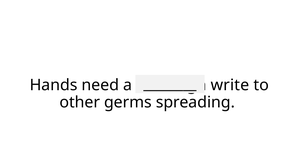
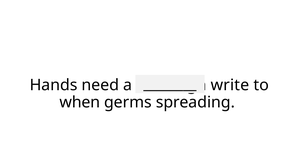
other: other -> when
